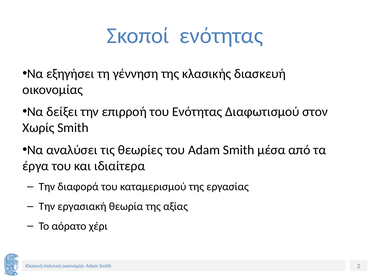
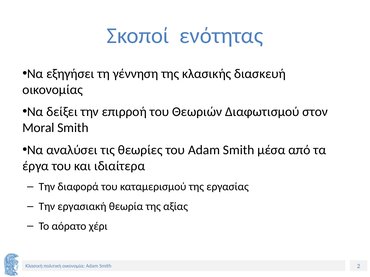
του Ενότητας: Ενότητας -> Θεωριών
Χωρίς: Χωρίς -> Moral
